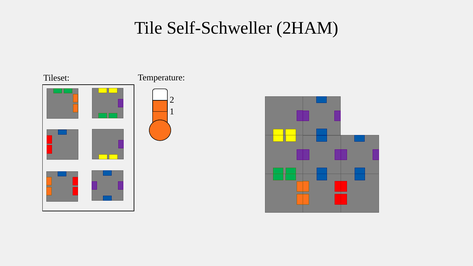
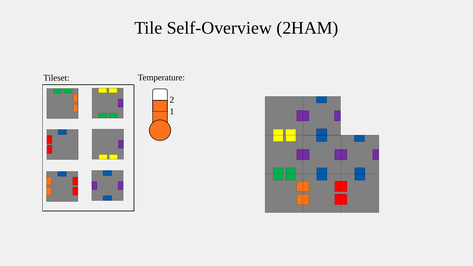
Self-Schweller: Self-Schweller -> Self-Overview
